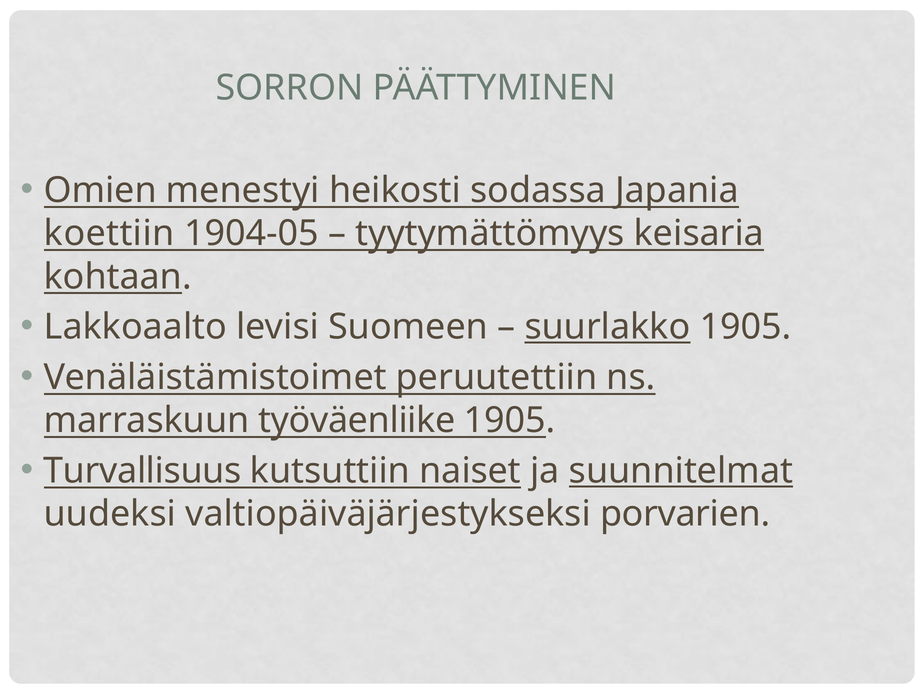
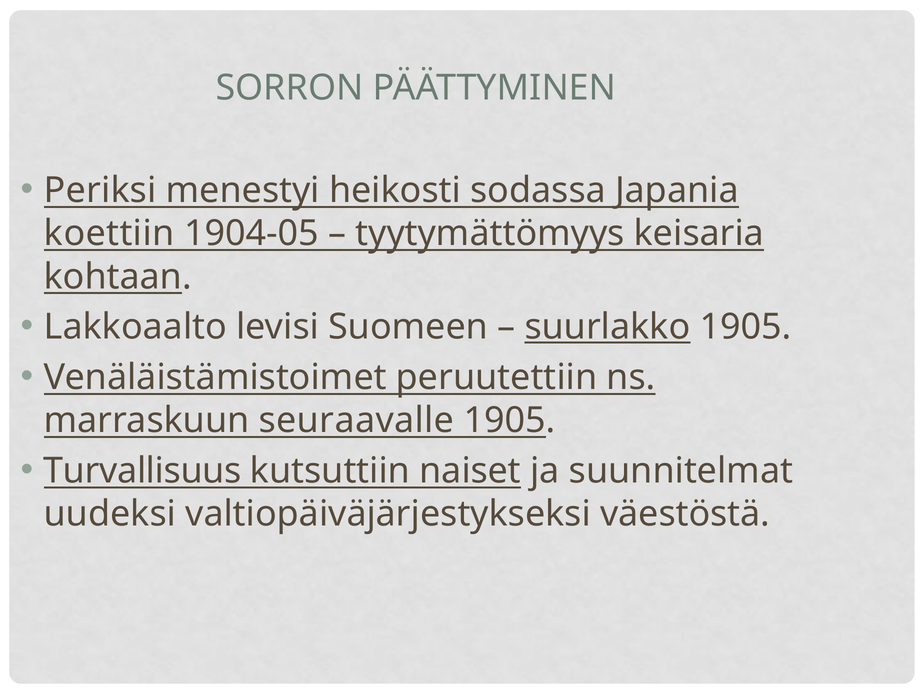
Omien: Omien -> Periksi
työväenliike: työväenliike -> seuraavalle
suunnitelmat underline: present -> none
porvarien: porvarien -> väestöstä
